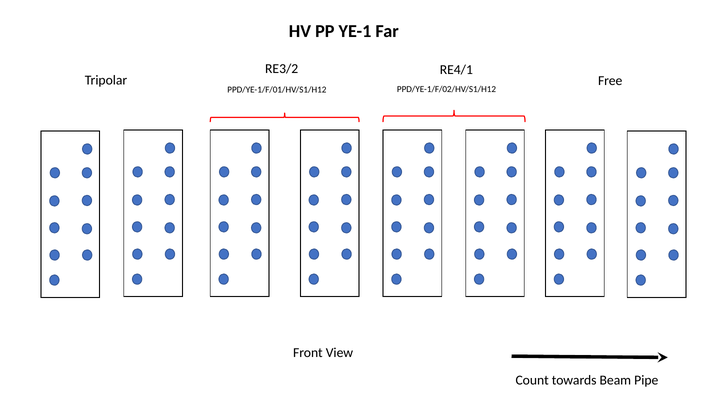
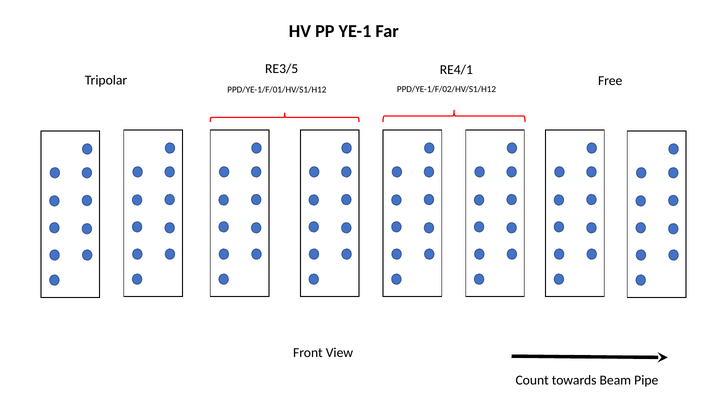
RE3/2: RE3/2 -> RE3/5
